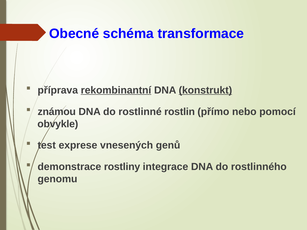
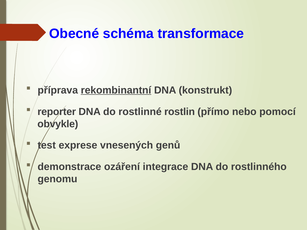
konstrukt underline: present -> none
známou: známou -> reporter
rostliny: rostliny -> ozáření
